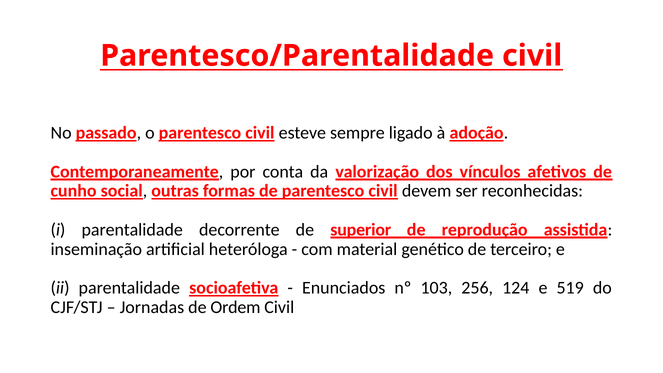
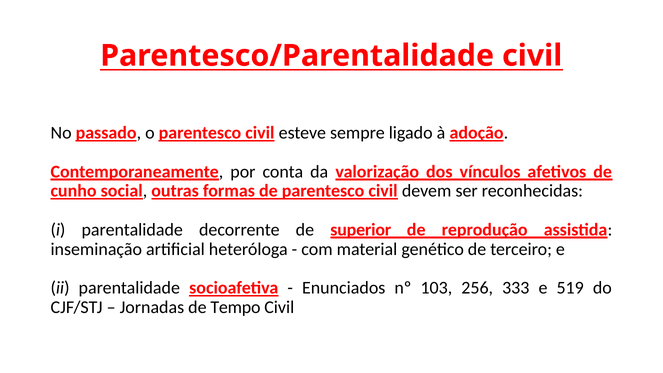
124: 124 -> 333
Ordem: Ordem -> Tempo
